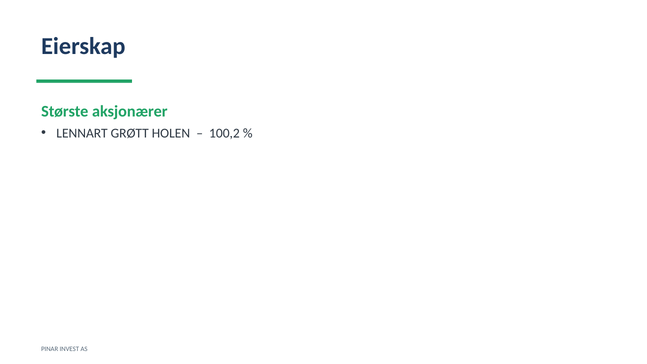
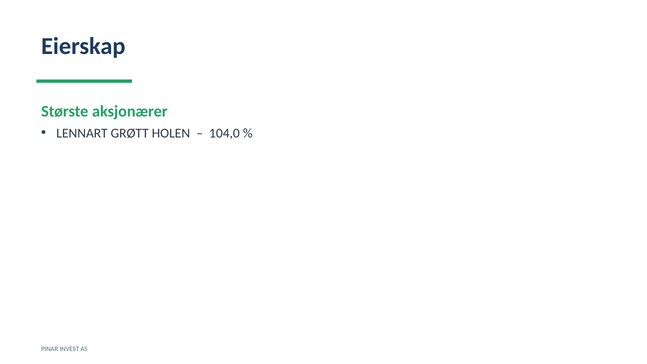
100,2: 100,2 -> 104,0
